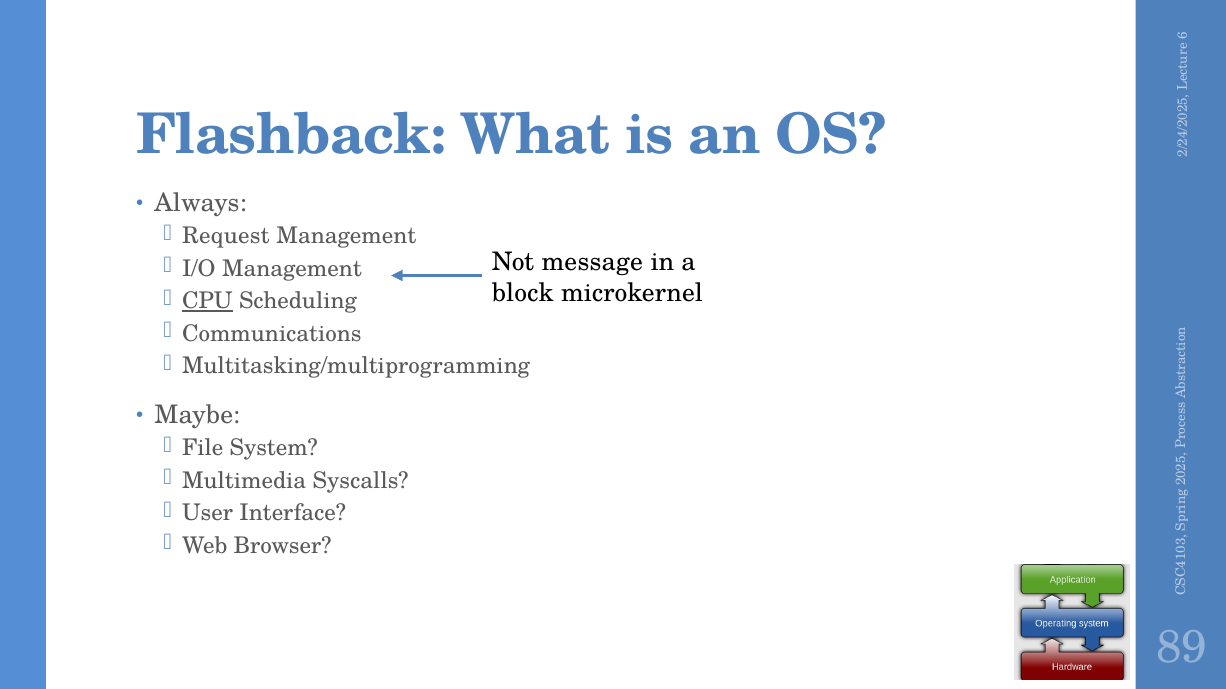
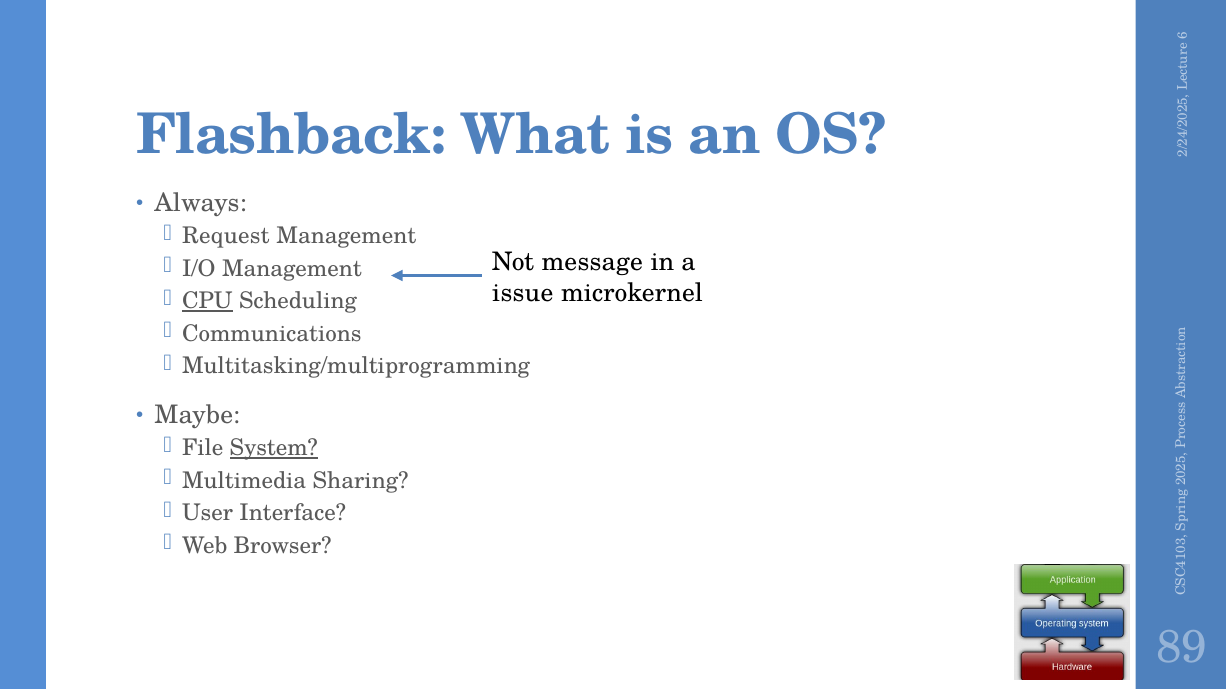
block: block -> issue
System underline: none -> present
Syscalls: Syscalls -> Sharing
